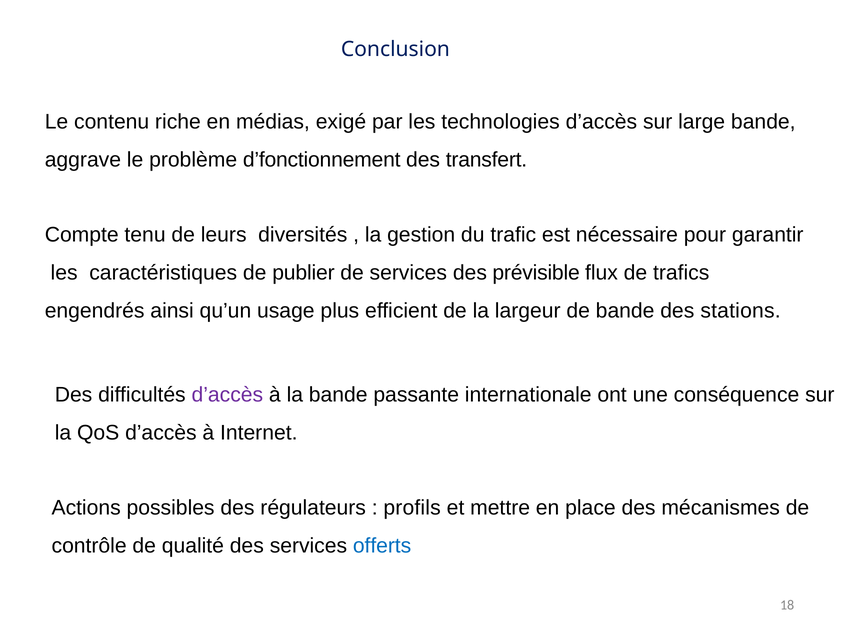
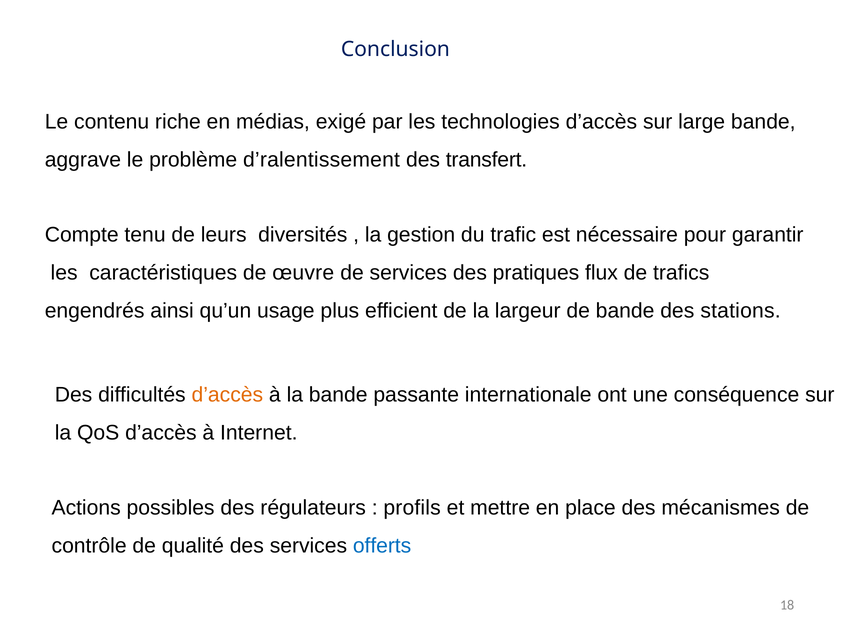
d’fonctionnement: d’fonctionnement -> d’ralentissement
publier: publier -> œuvre
prévisible: prévisible -> pratiques
d’accès at (227, 394) colour: purple -> orange
